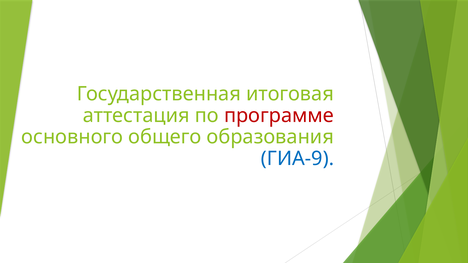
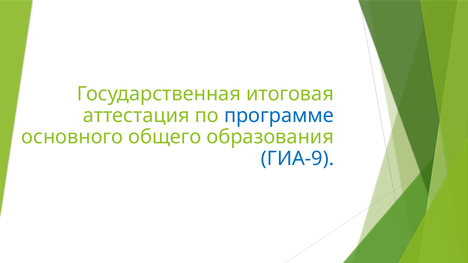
программе colour: red -> blue
